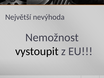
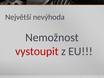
vystoupit colour: black -> red
